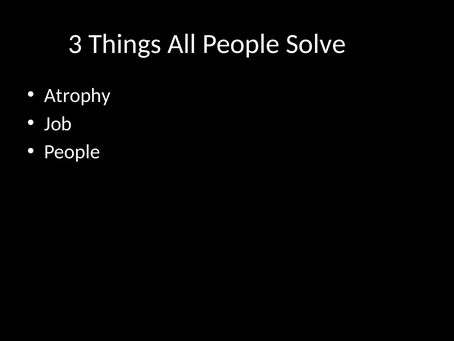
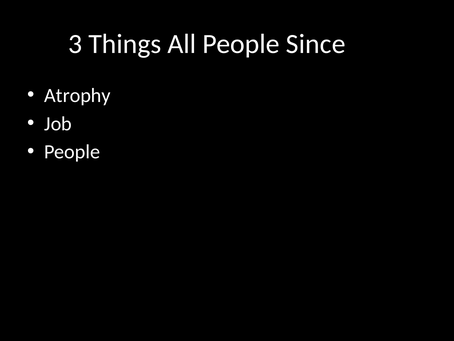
Solve: Solve -> Since
